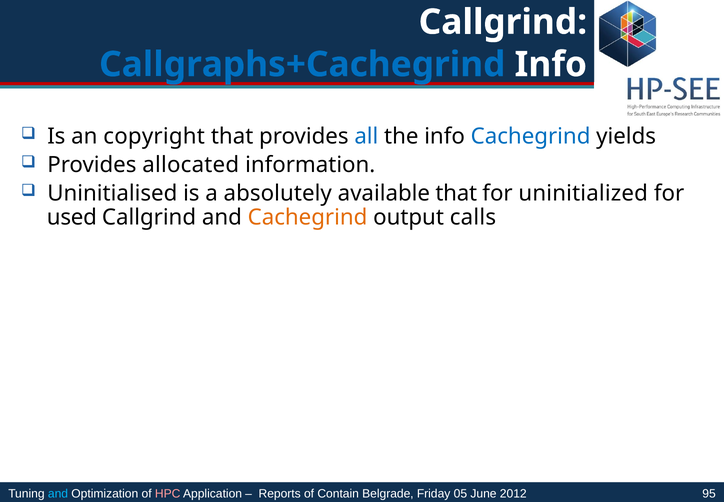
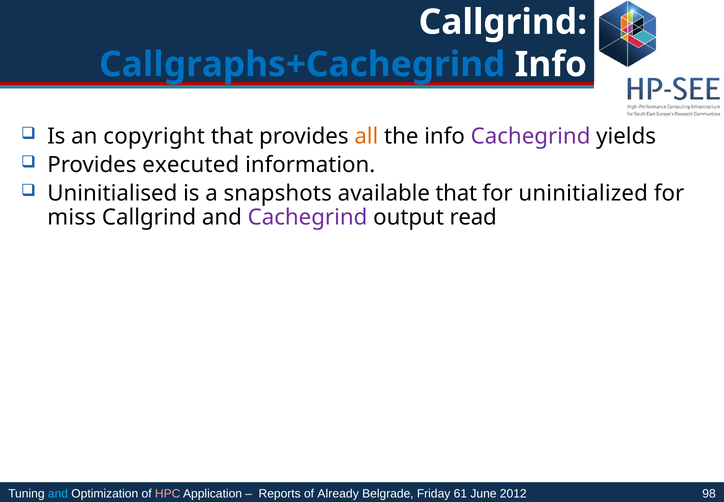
all colour: blue -> orange
Cachegrind at (531, 136) colour: blue -> purple
allocated: allocated -> executed
absolutely: absolutely -> snapshots
used: used -> miss
Cachegrind at (308, 217) colour: orange -> purple
calls: calls -> read
Contain: Contain -> Already
05: 05 -> 61
95: 95 -> 98
